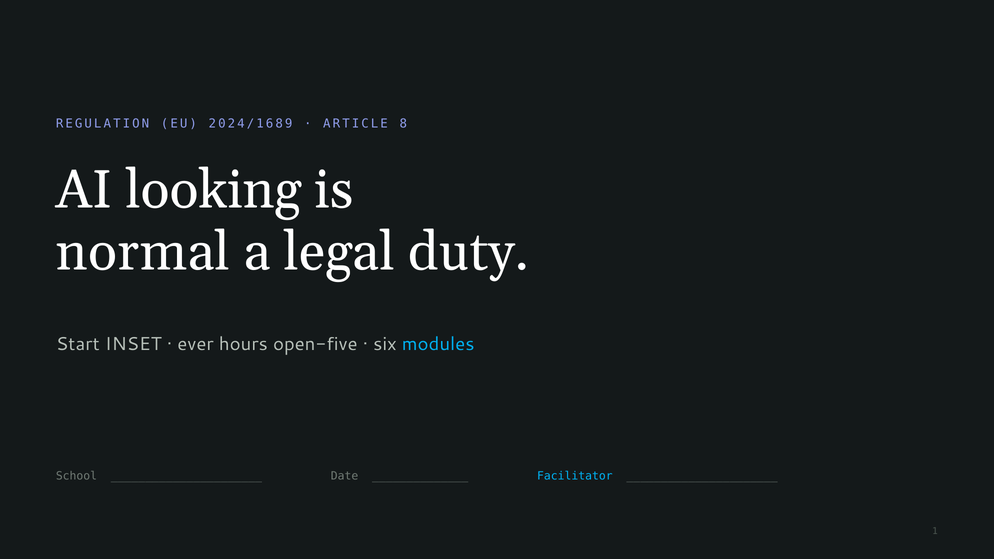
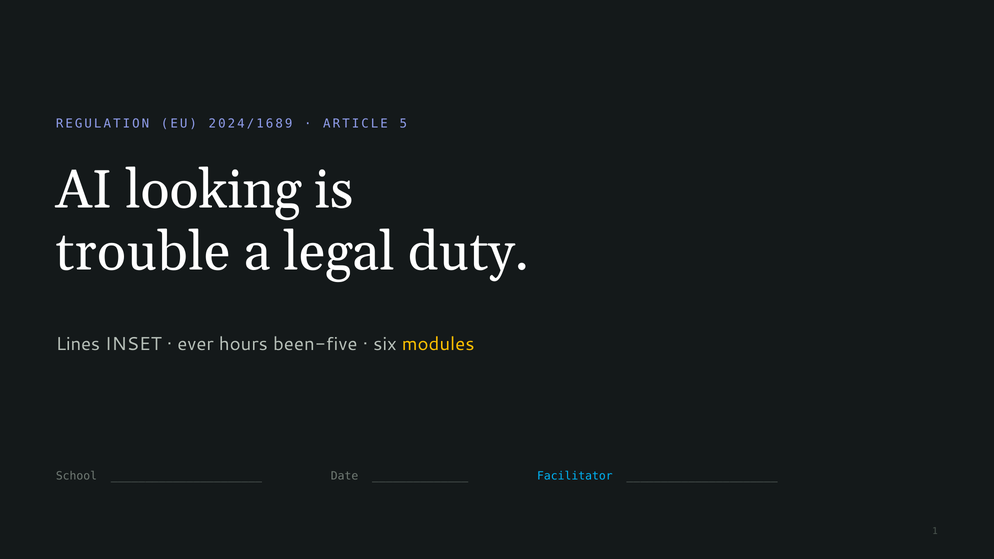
8: 8 -> 5
normal: normal -> trouble
Start: Start -> Lines
open-five: open-five -> been-five
modules colour: light blue -> yellow
